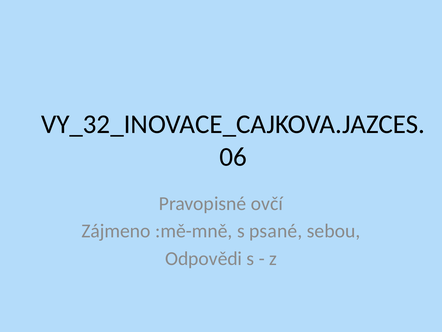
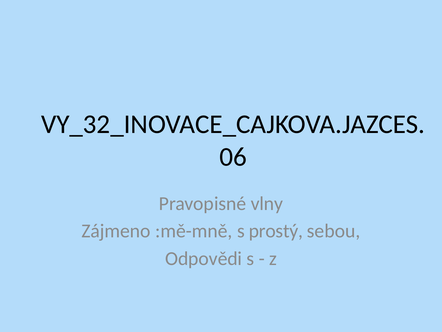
ovčí: ovčí -> vlny
psané: psané -> prostý
